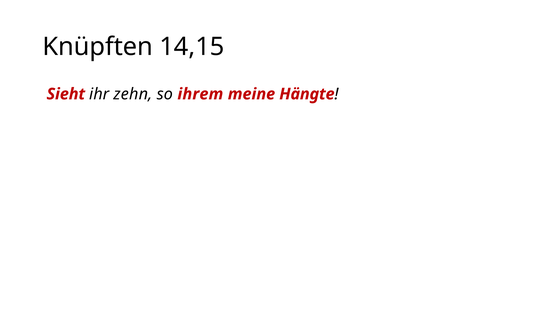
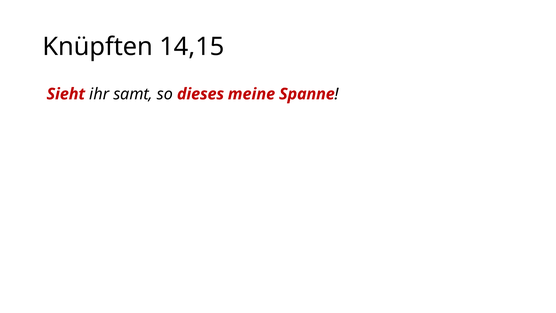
zehn: zehn -> samt
ihrem: ihrem -> dieses
Hängte: Hängte -> Spanne
